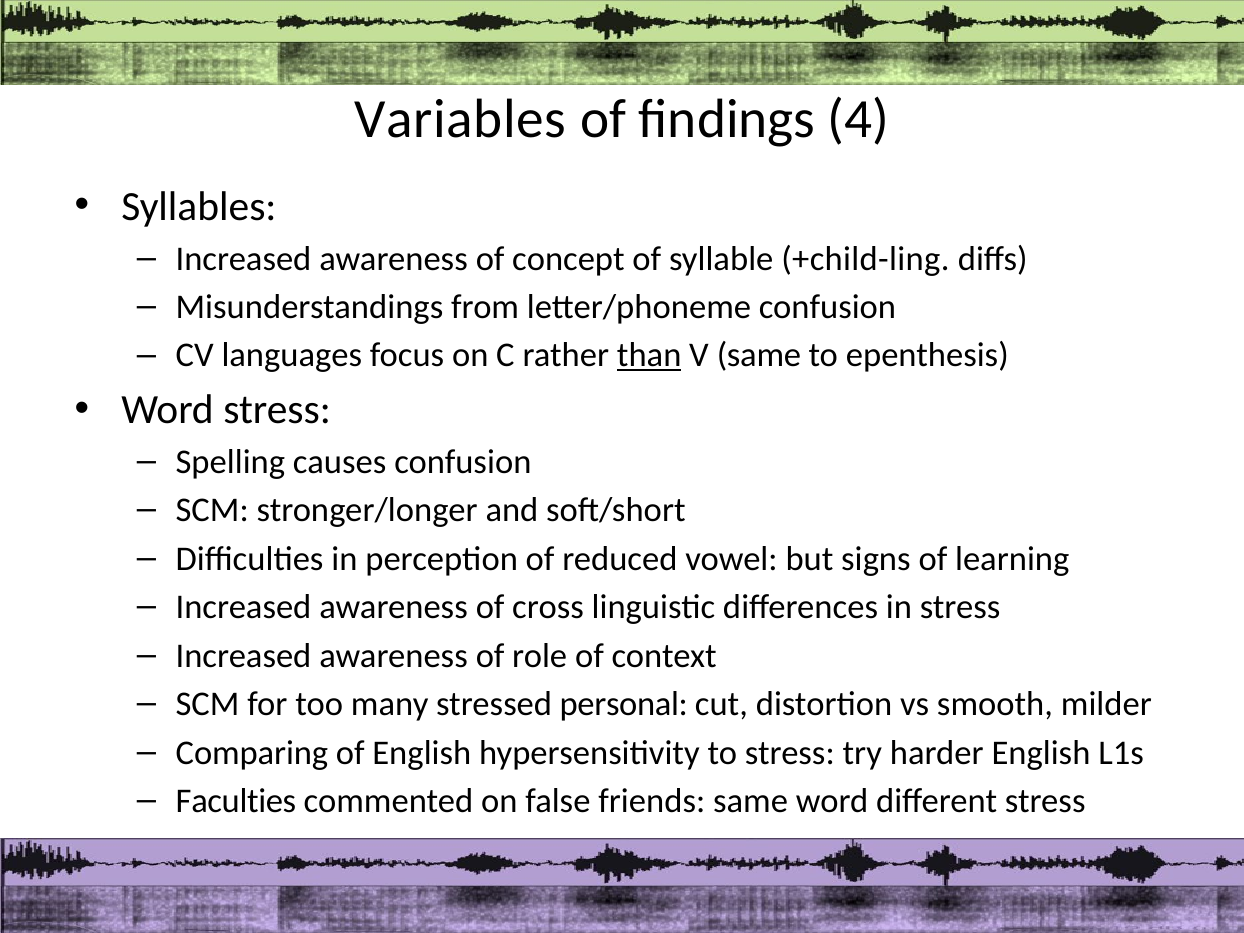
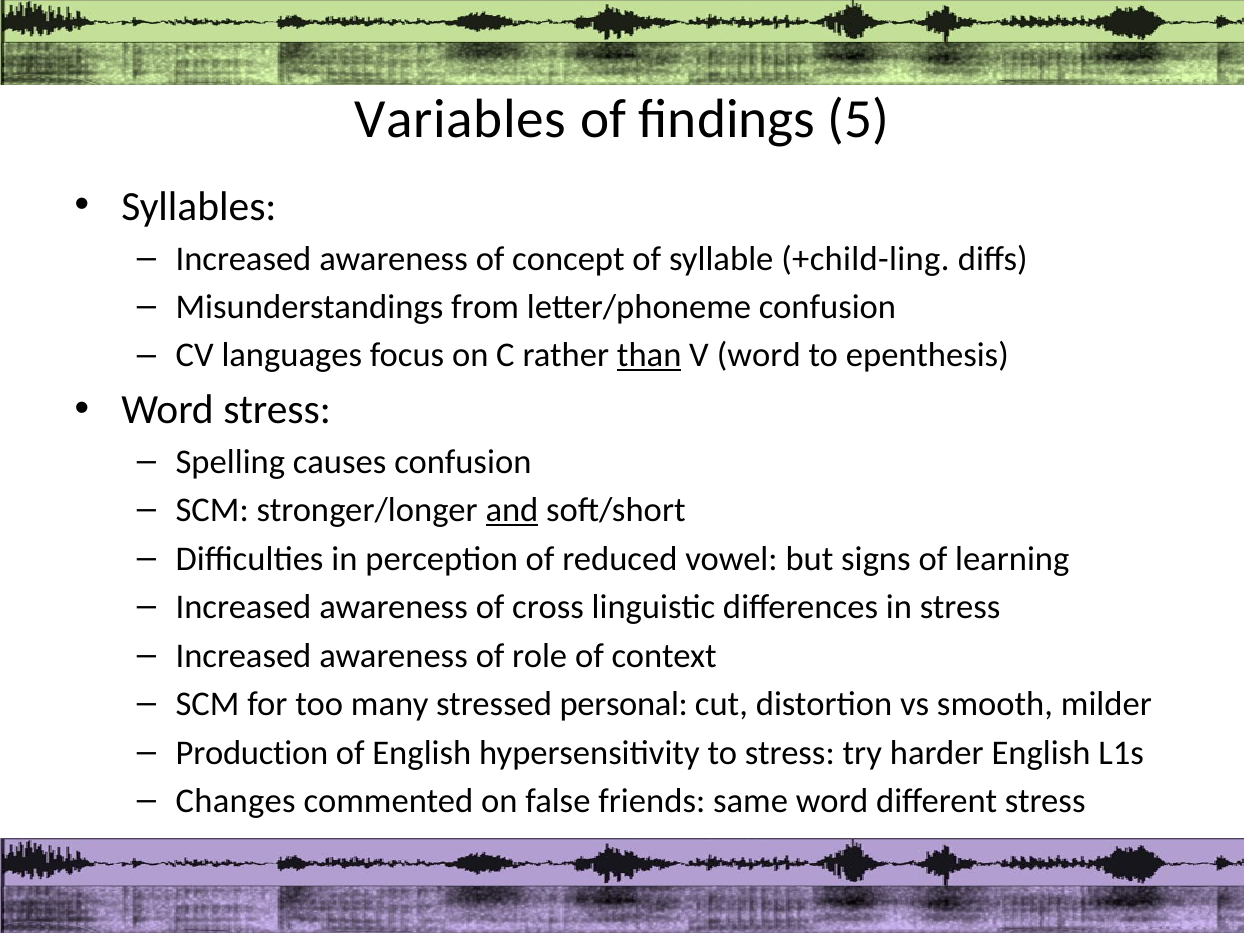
4: 4 -> 5
V same: same -> word
and underline: none -> present
Comparing: Comparing -> Production
Faculties: Faculties -> Changes
